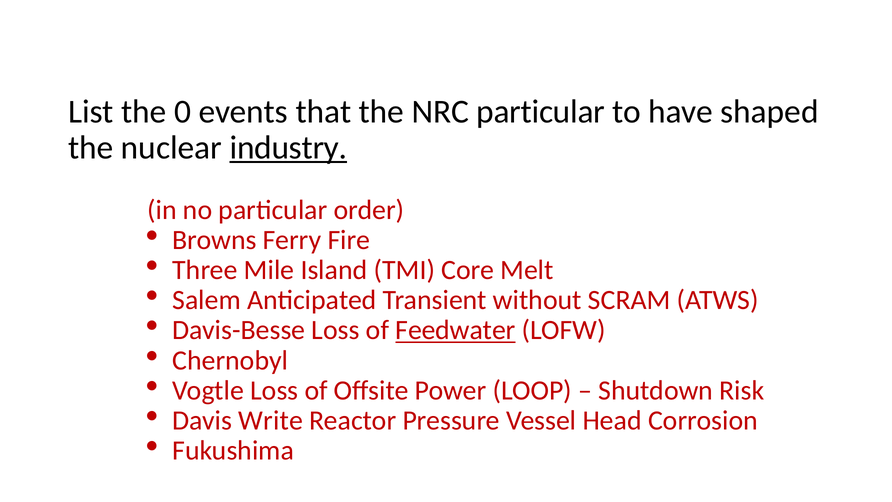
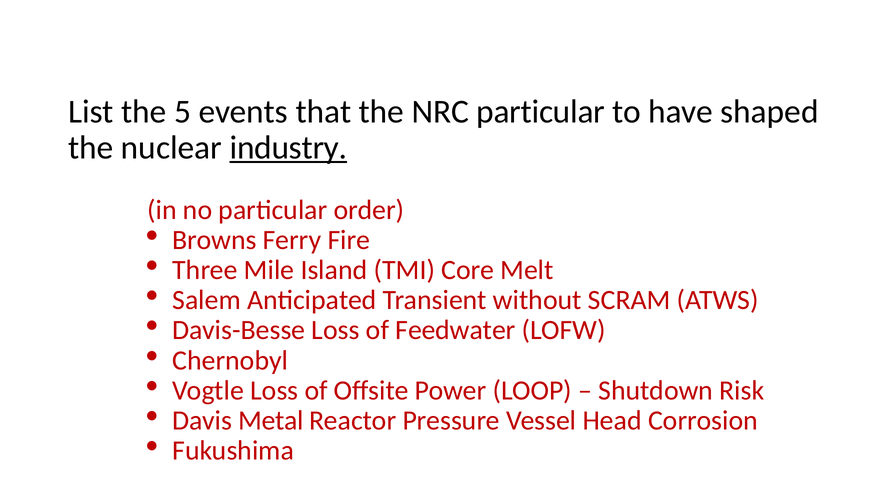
0: 0 -> 5
Feedwater underline: present -> none
Write: Write -> Metal
